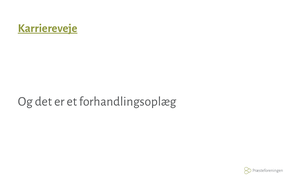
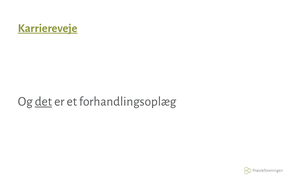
det underline: none -> present
